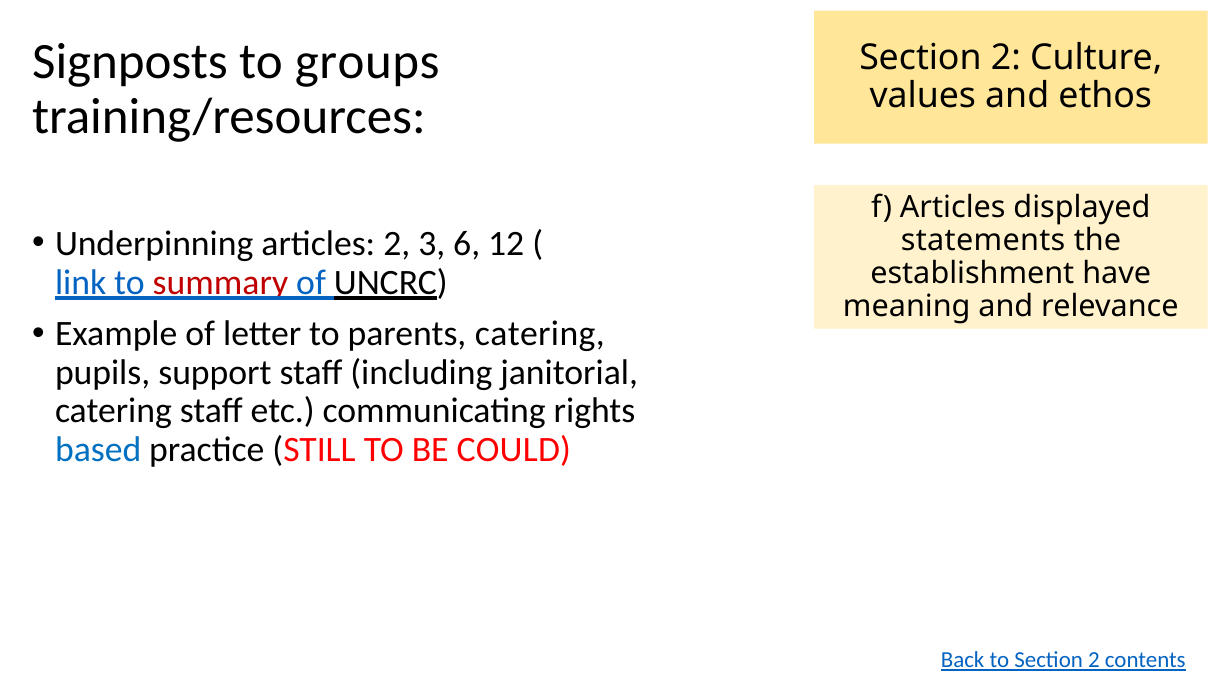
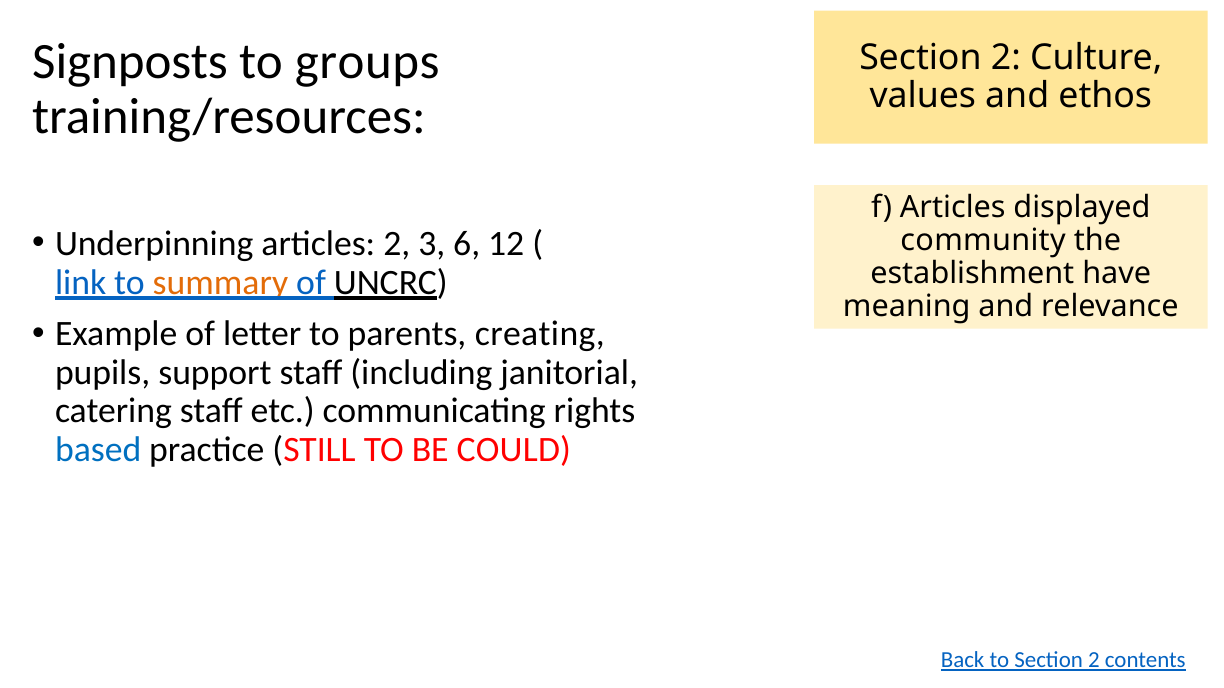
statements: statements -> community
summary colour: red -> orange
parents catering: catering -> creating
